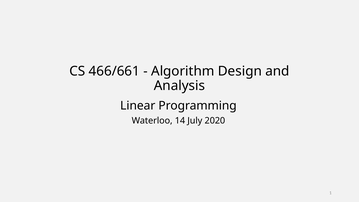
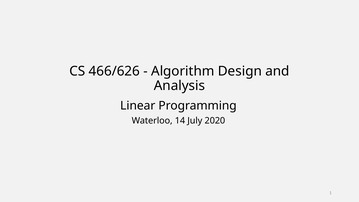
466/661: 466/661 -> 466/626
